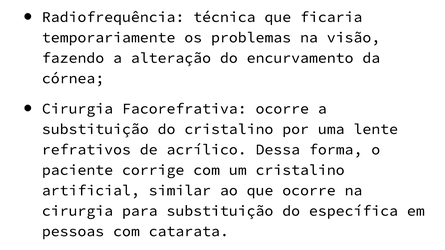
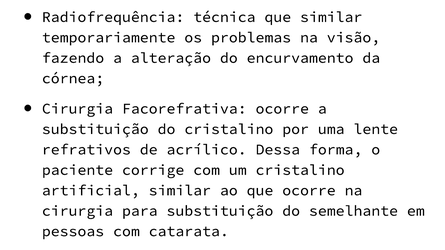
que ficaria: ficaria -> similar
específica: específica -> semelhante
